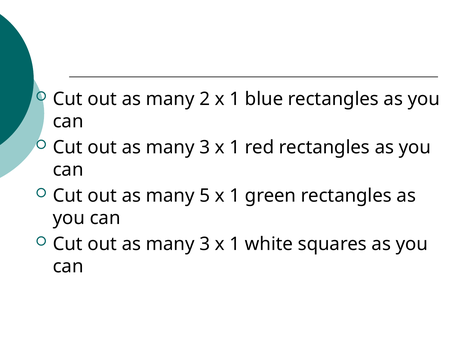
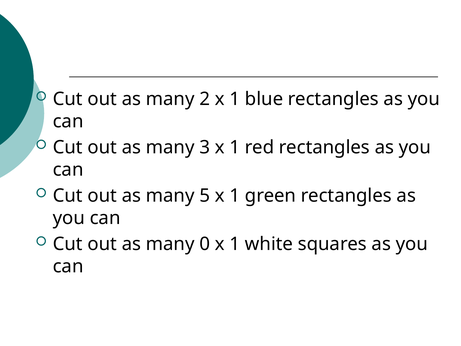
3 at (205, 244): 3 -> 0
